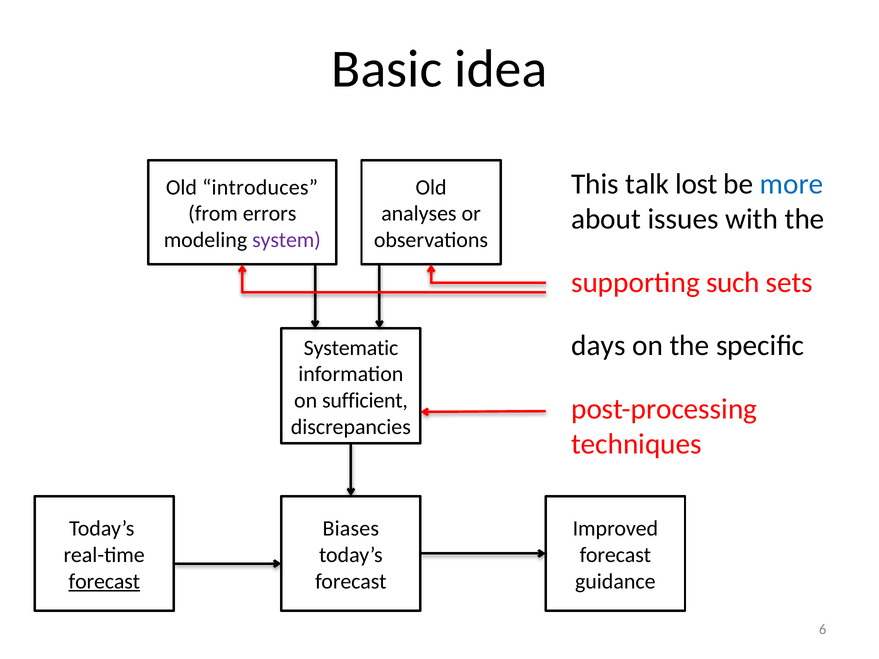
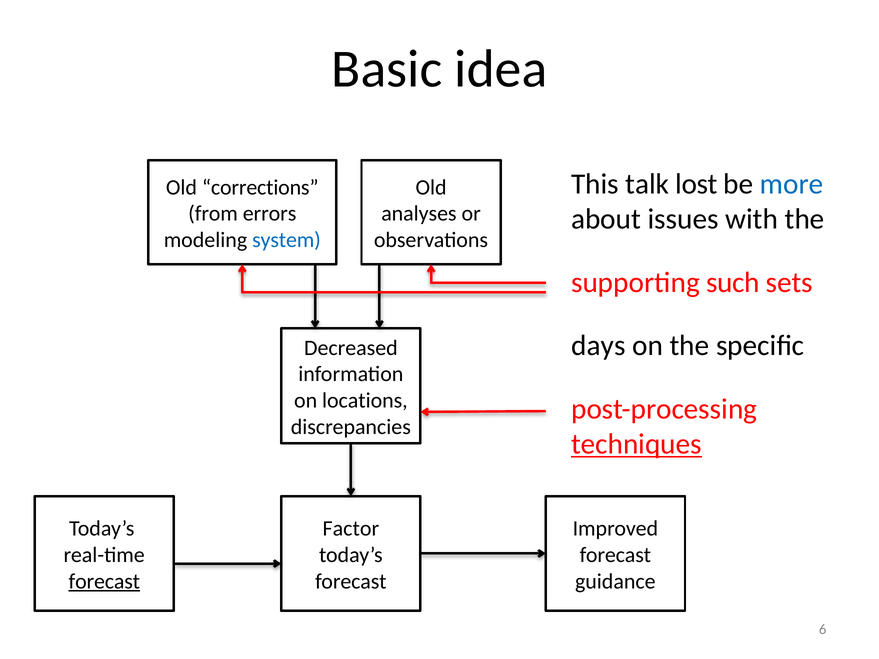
introduces: introduces -> corrections
system colour: purple -> blue
Systematic: Systematic -> Decreased
sufficient: sufficient -> locations
techniques underline: none -> present
Biases: Biases -> Factor
